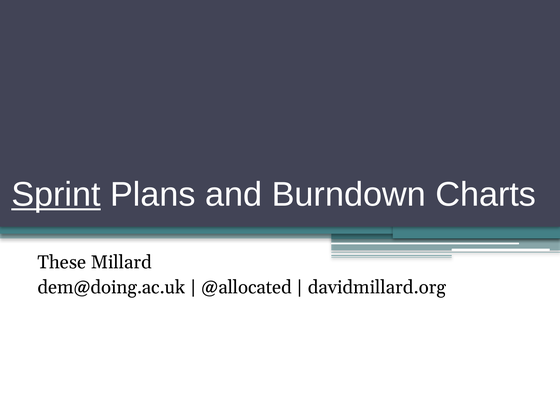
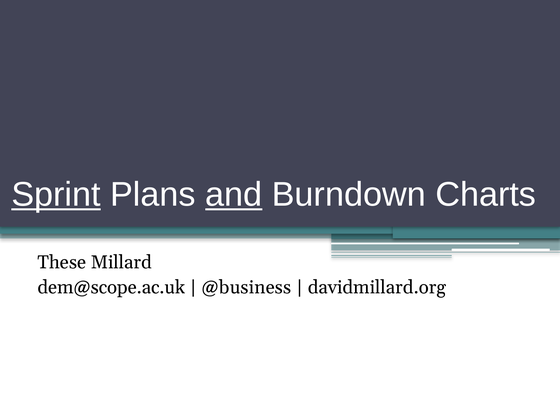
and underline: none -> present
dem@doing.ac.uk: dem@doing.ac.uk -> dem@scope.ac.uk
@allocated: @allocated -> @business
